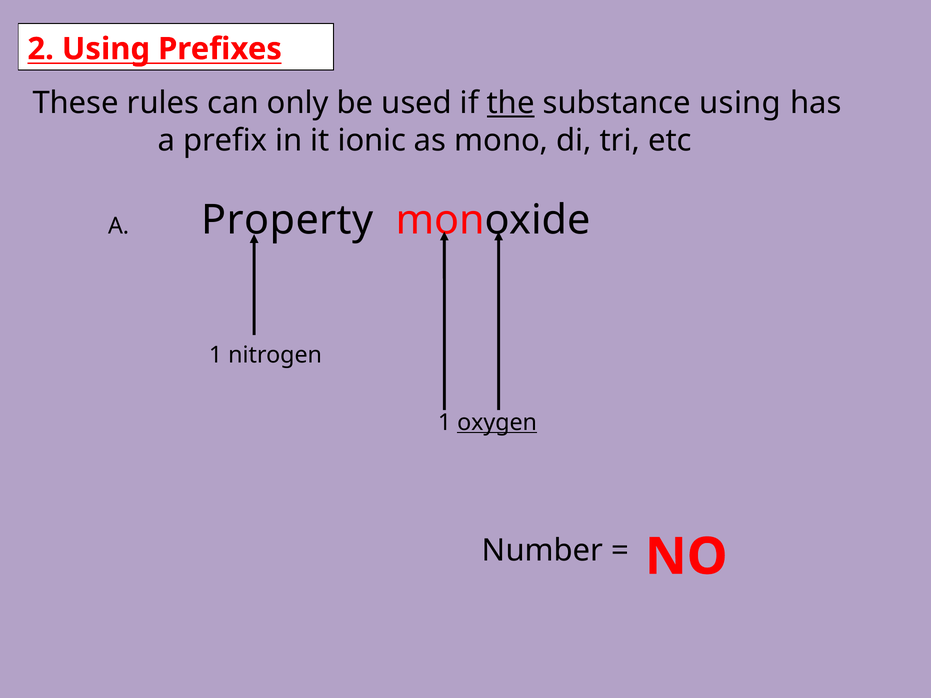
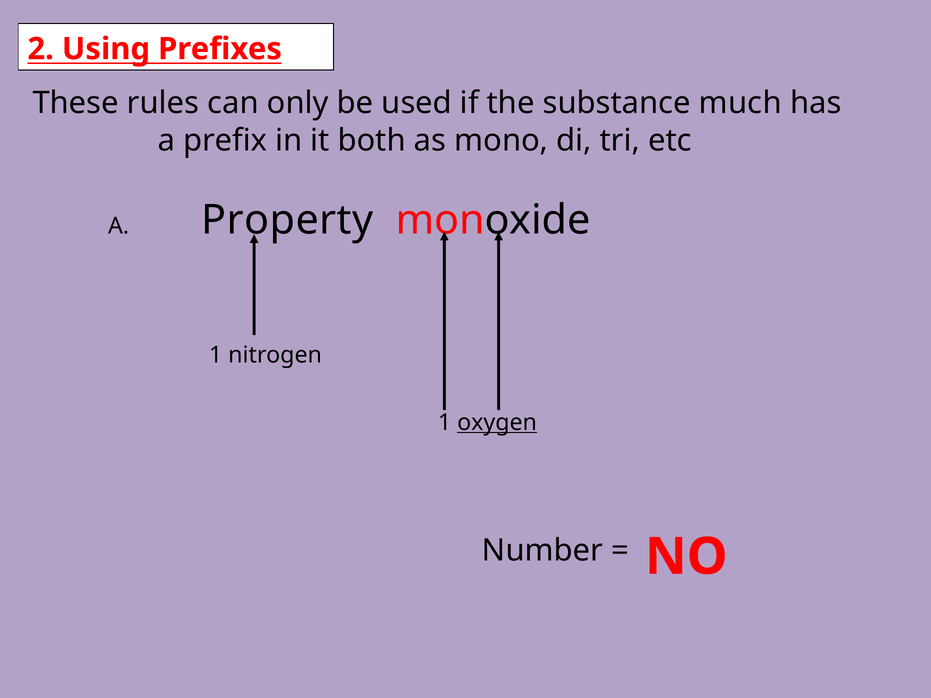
the underline: present -> none
substance using: using -> much
ionic: ionic -> both
